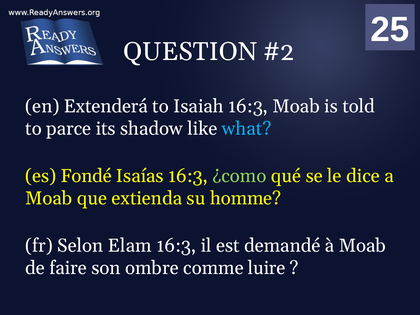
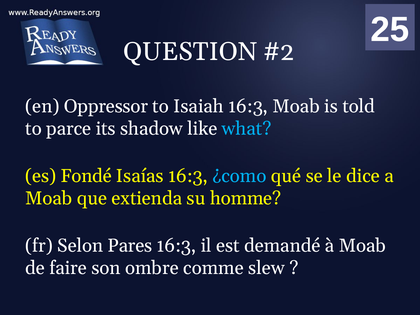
Extenderá: Extenderá -> Oppressor
¿como colour: light green -> light blue
Elam: Elam -> Pares
luire: luire -> slew
